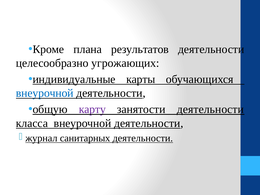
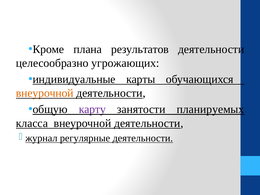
внеурочной at (45, 93) colour: blue -> orange
занятости деятельности: деятельности -> планируемых
санитарных: санитарных -> регулярные
